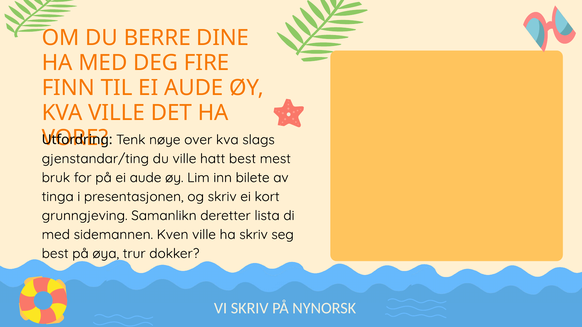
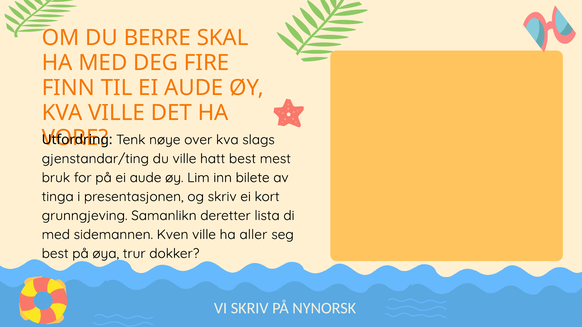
DINE: DINE -> SKAL
ha skriv: skriv -> aller
